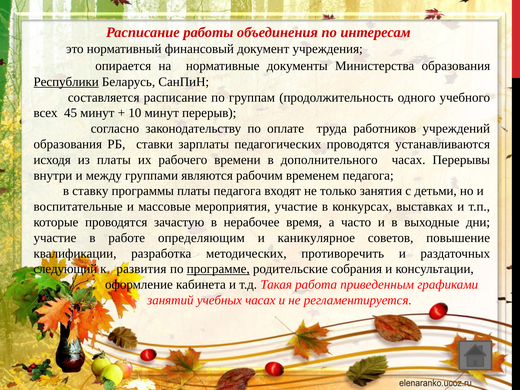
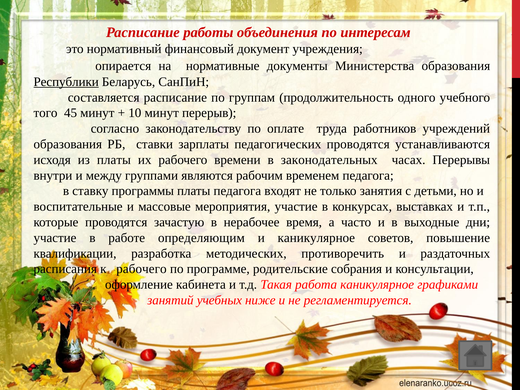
всех: всех -> того
дополнительного: дополнительного -> законодательных
следующий: следующий -> расписания
к развития: развития -> рабочего
программе underline: present -> none
работа приведенным: приведенным -> каникулярное
учебных часах: часах -> ниже
